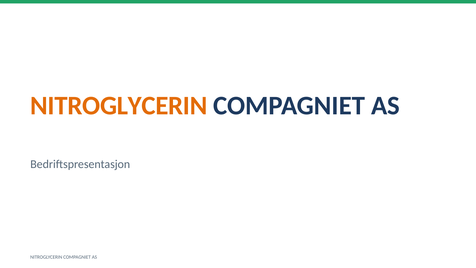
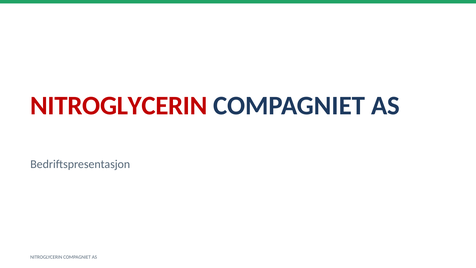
NITROGLYCERIN at (119, 106) colour: orange -> red
